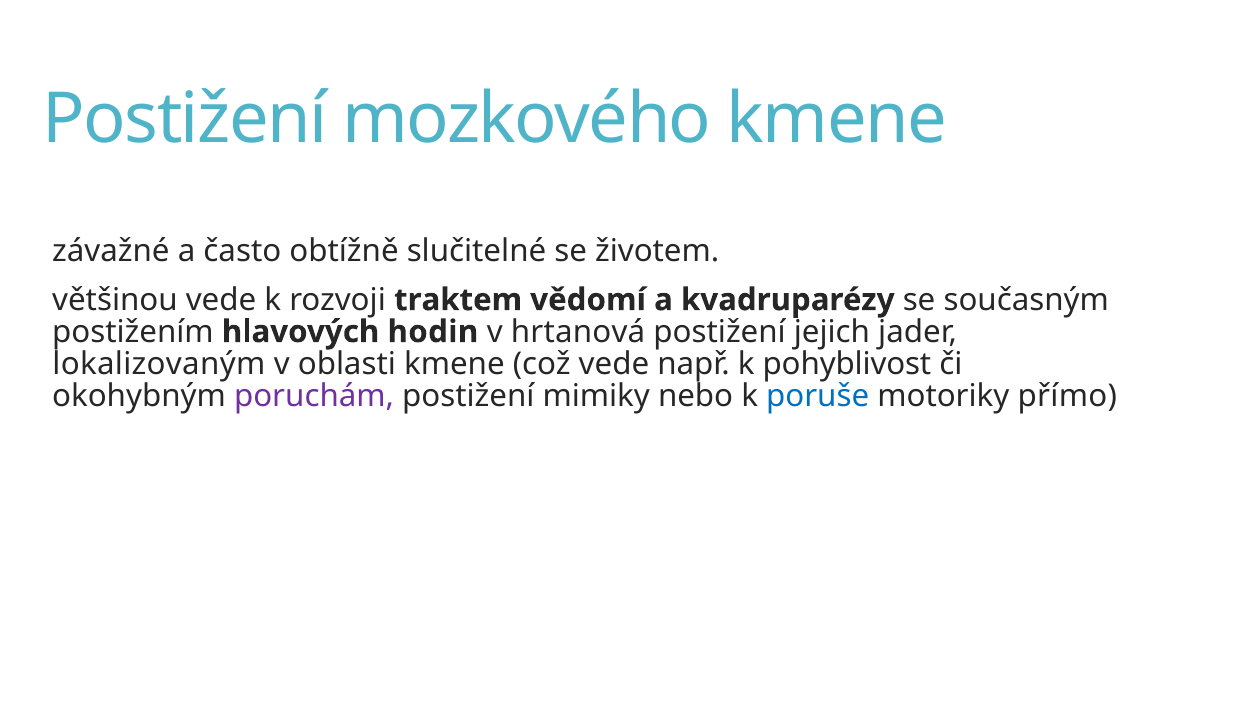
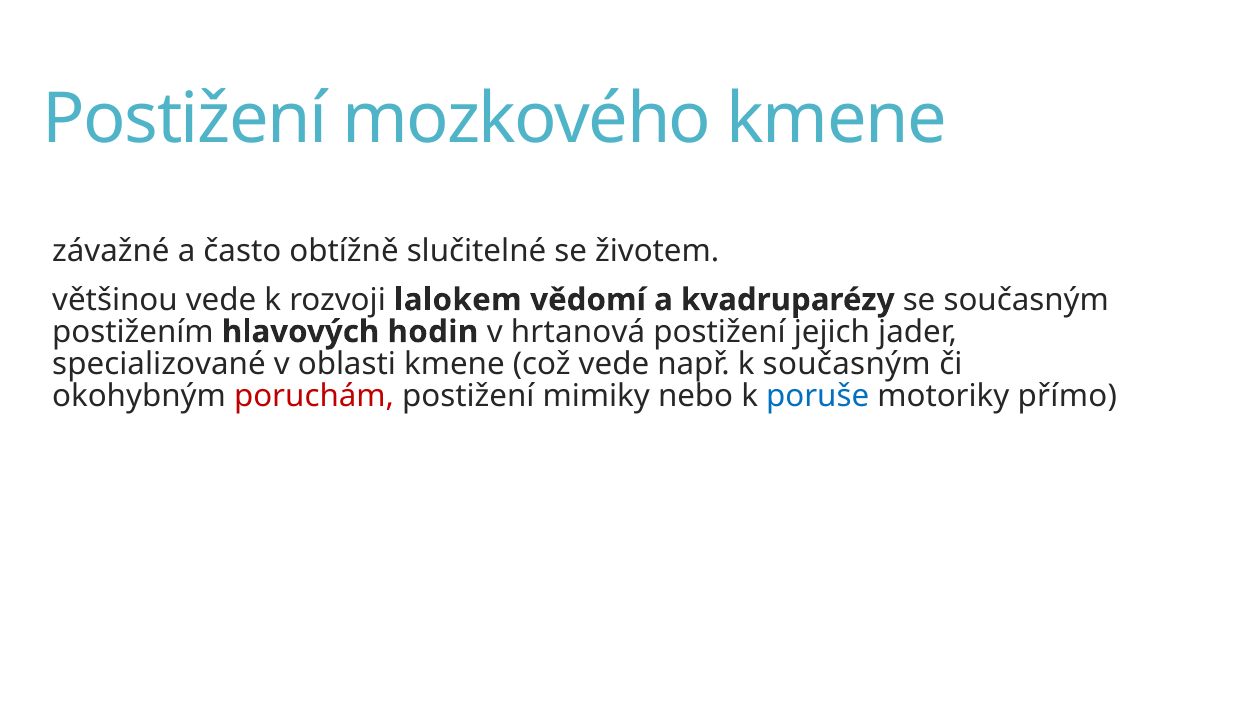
traktem: traktem -> lalokem
lokalizovaným: lokalizovaným -> specializované
k pohyblivost: pohyblivost -> současným
poruchám colour: purple -> red
